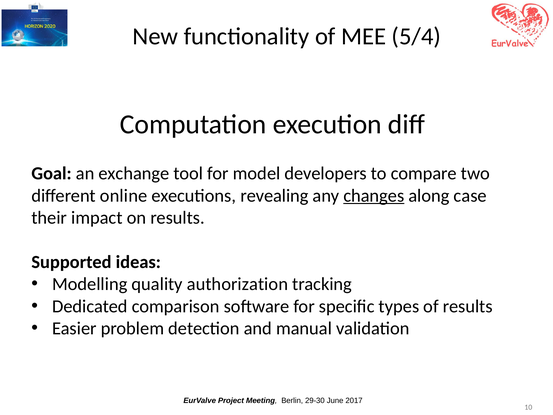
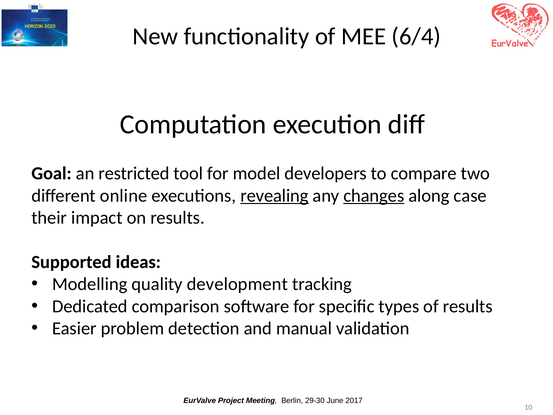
5/4: 5/4 -> 6/4
exchange: exchange -> restricted
revealing underline: none -> present
authorization: authorization -> development
